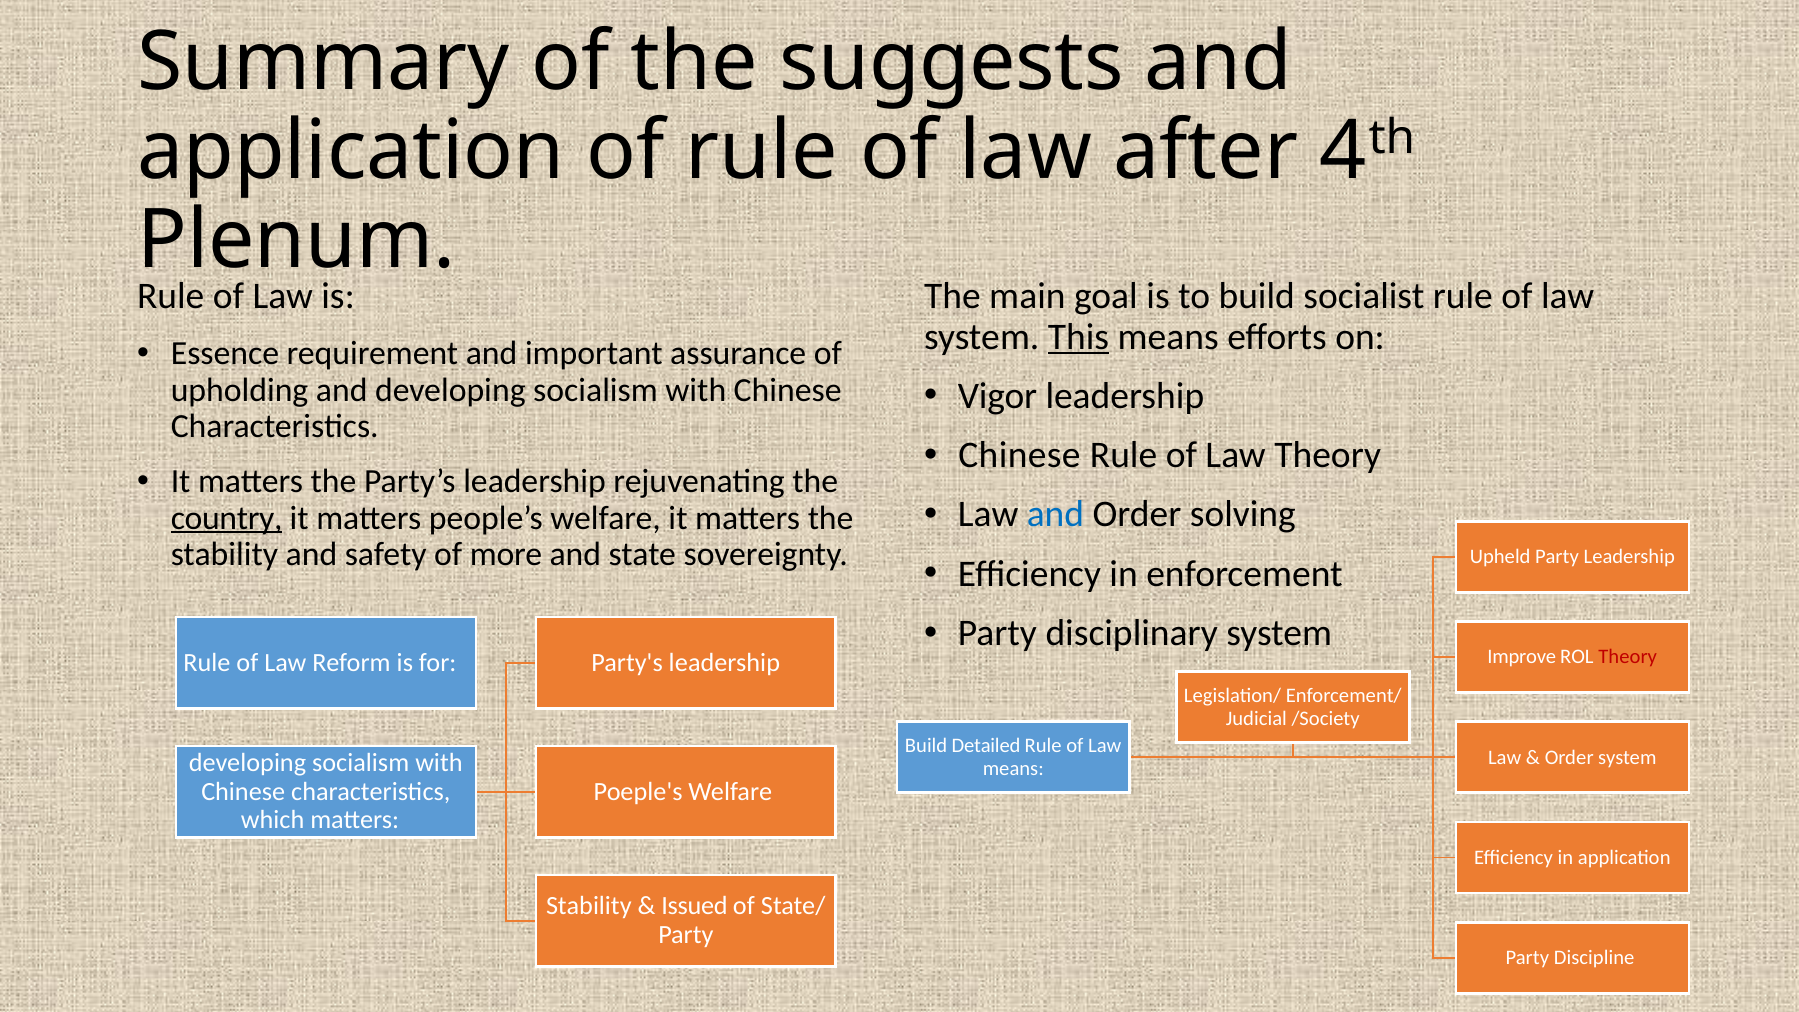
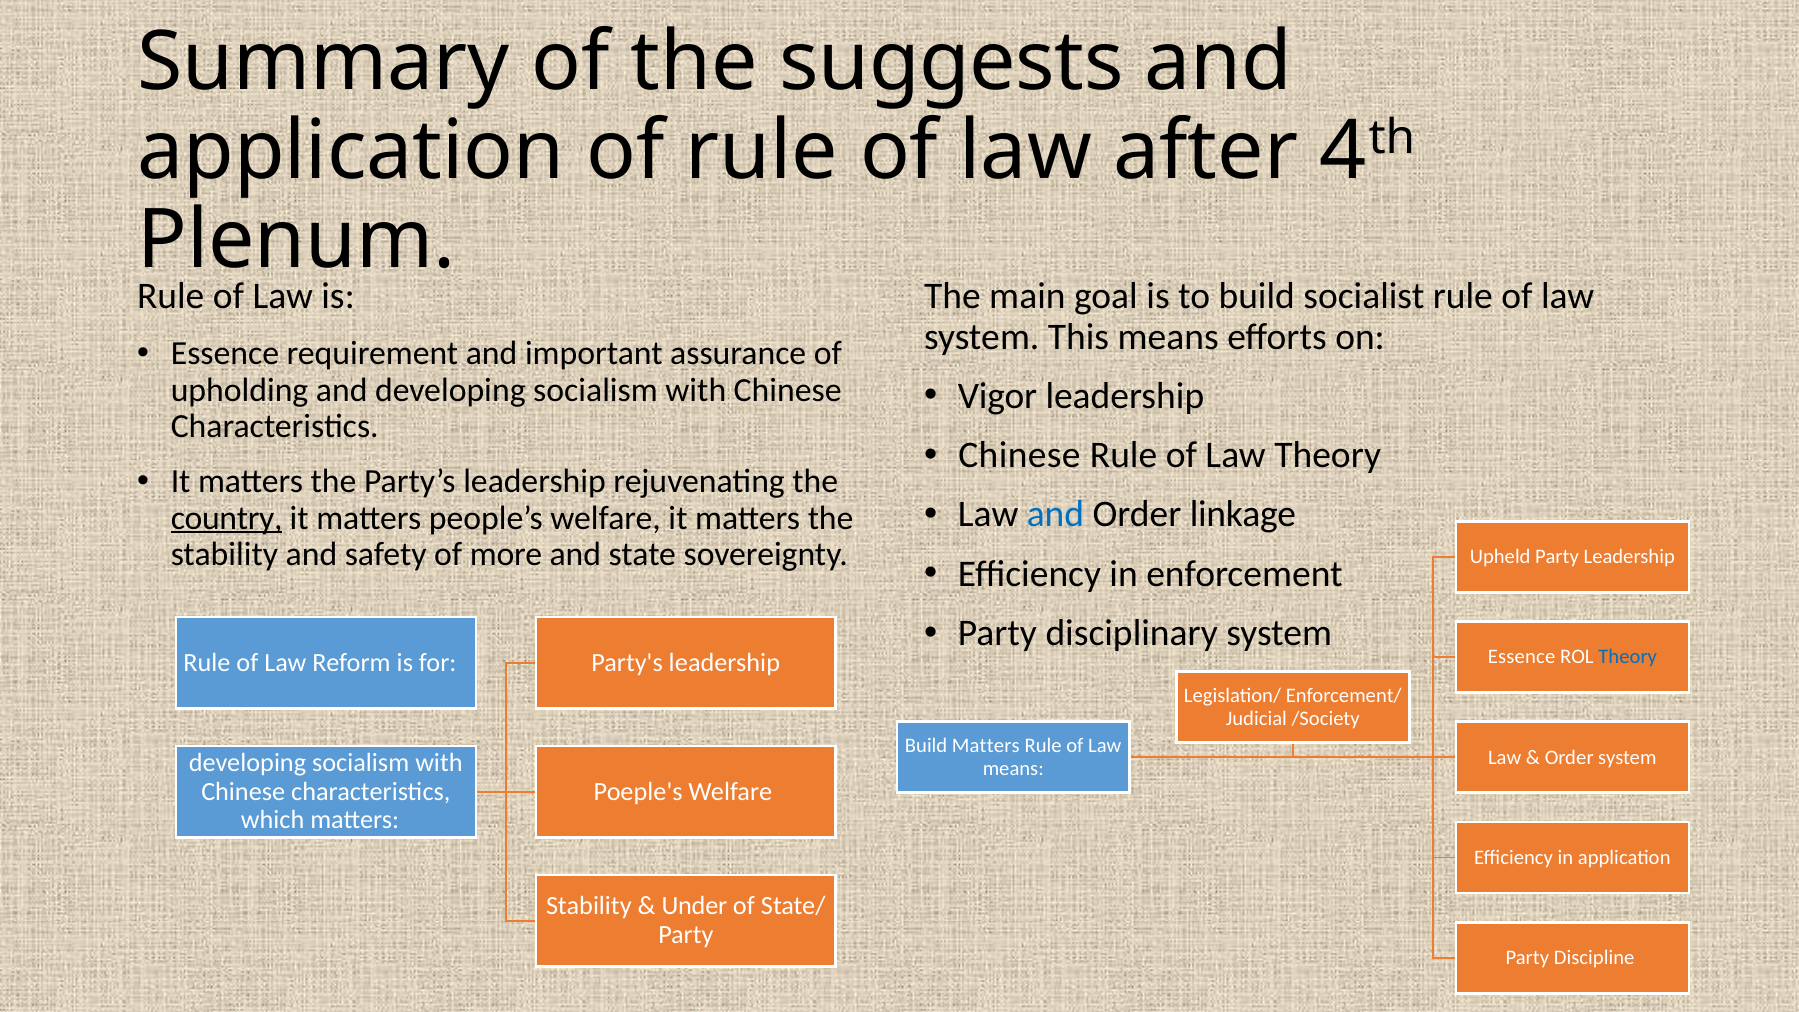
This underline: present -> none
solving: solving -> linkage
Improve at (1522, 657): Improve -> Essence
Theory at (1628, 657) colour: red -> blue
Build Detailed: Detailed -> Matters
Issued: Issued -> Under
